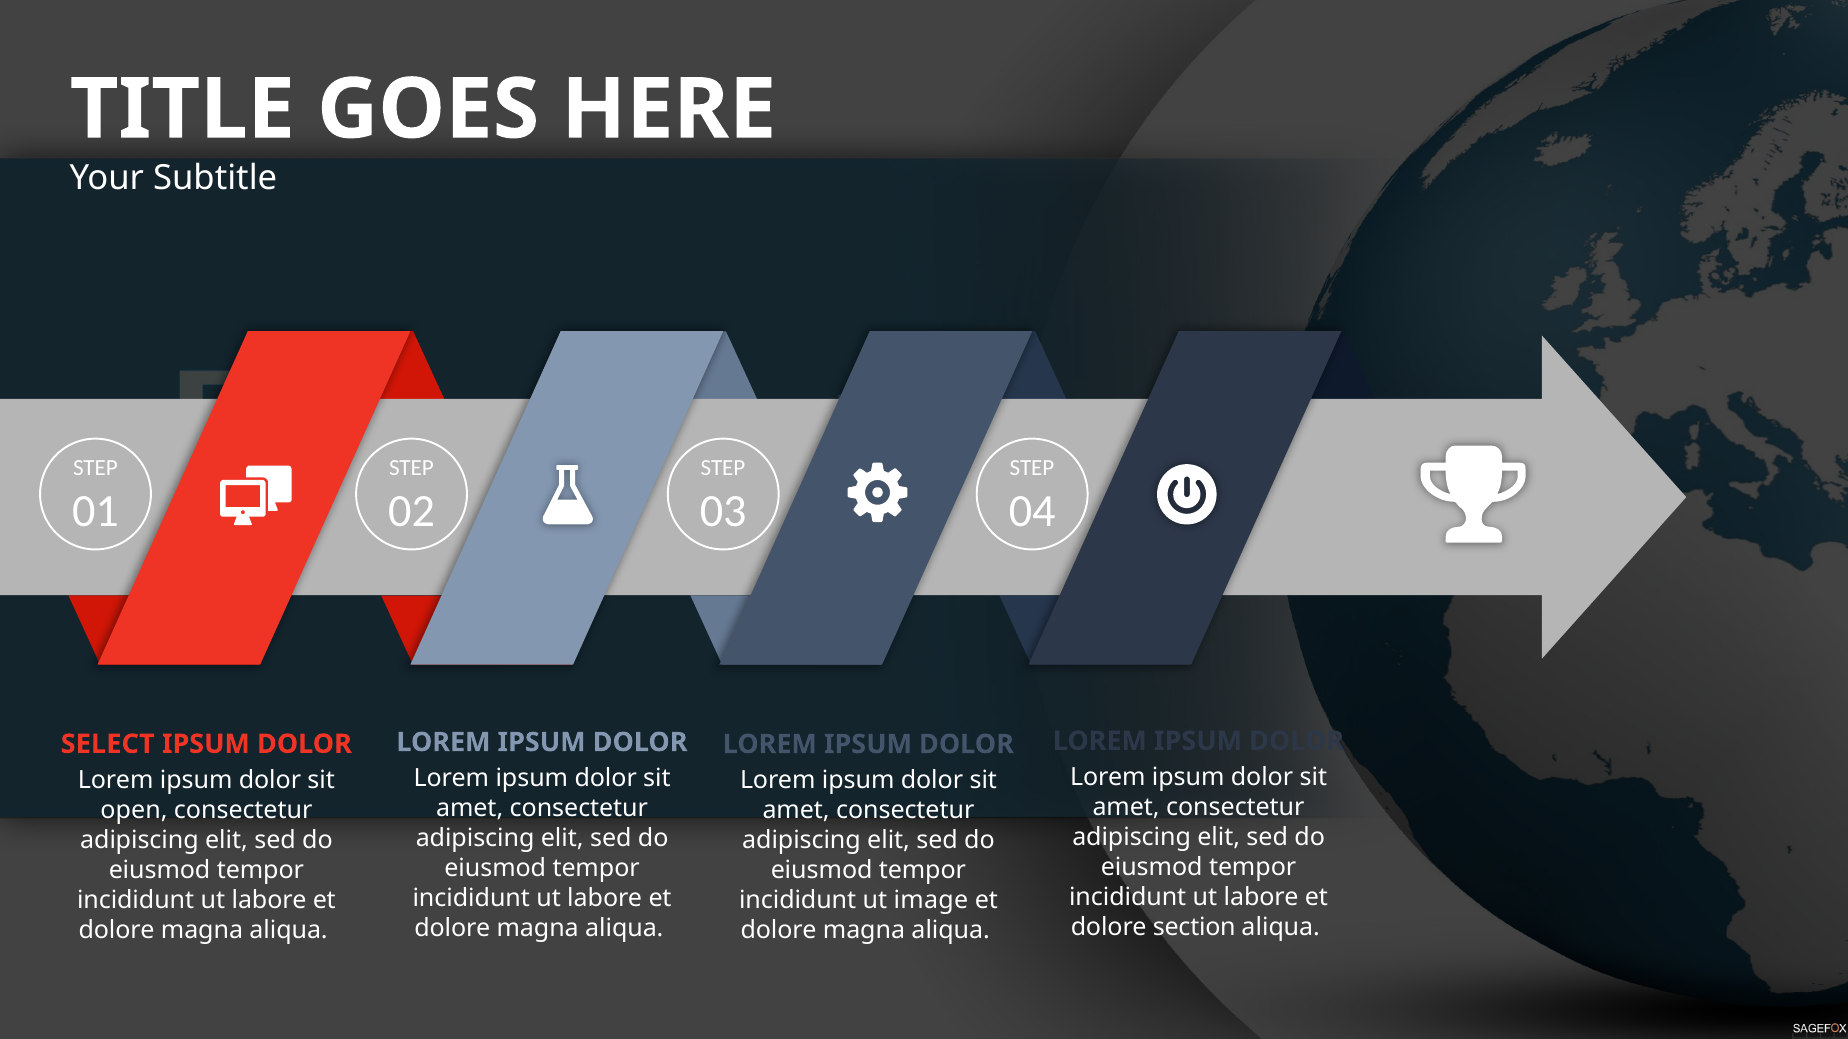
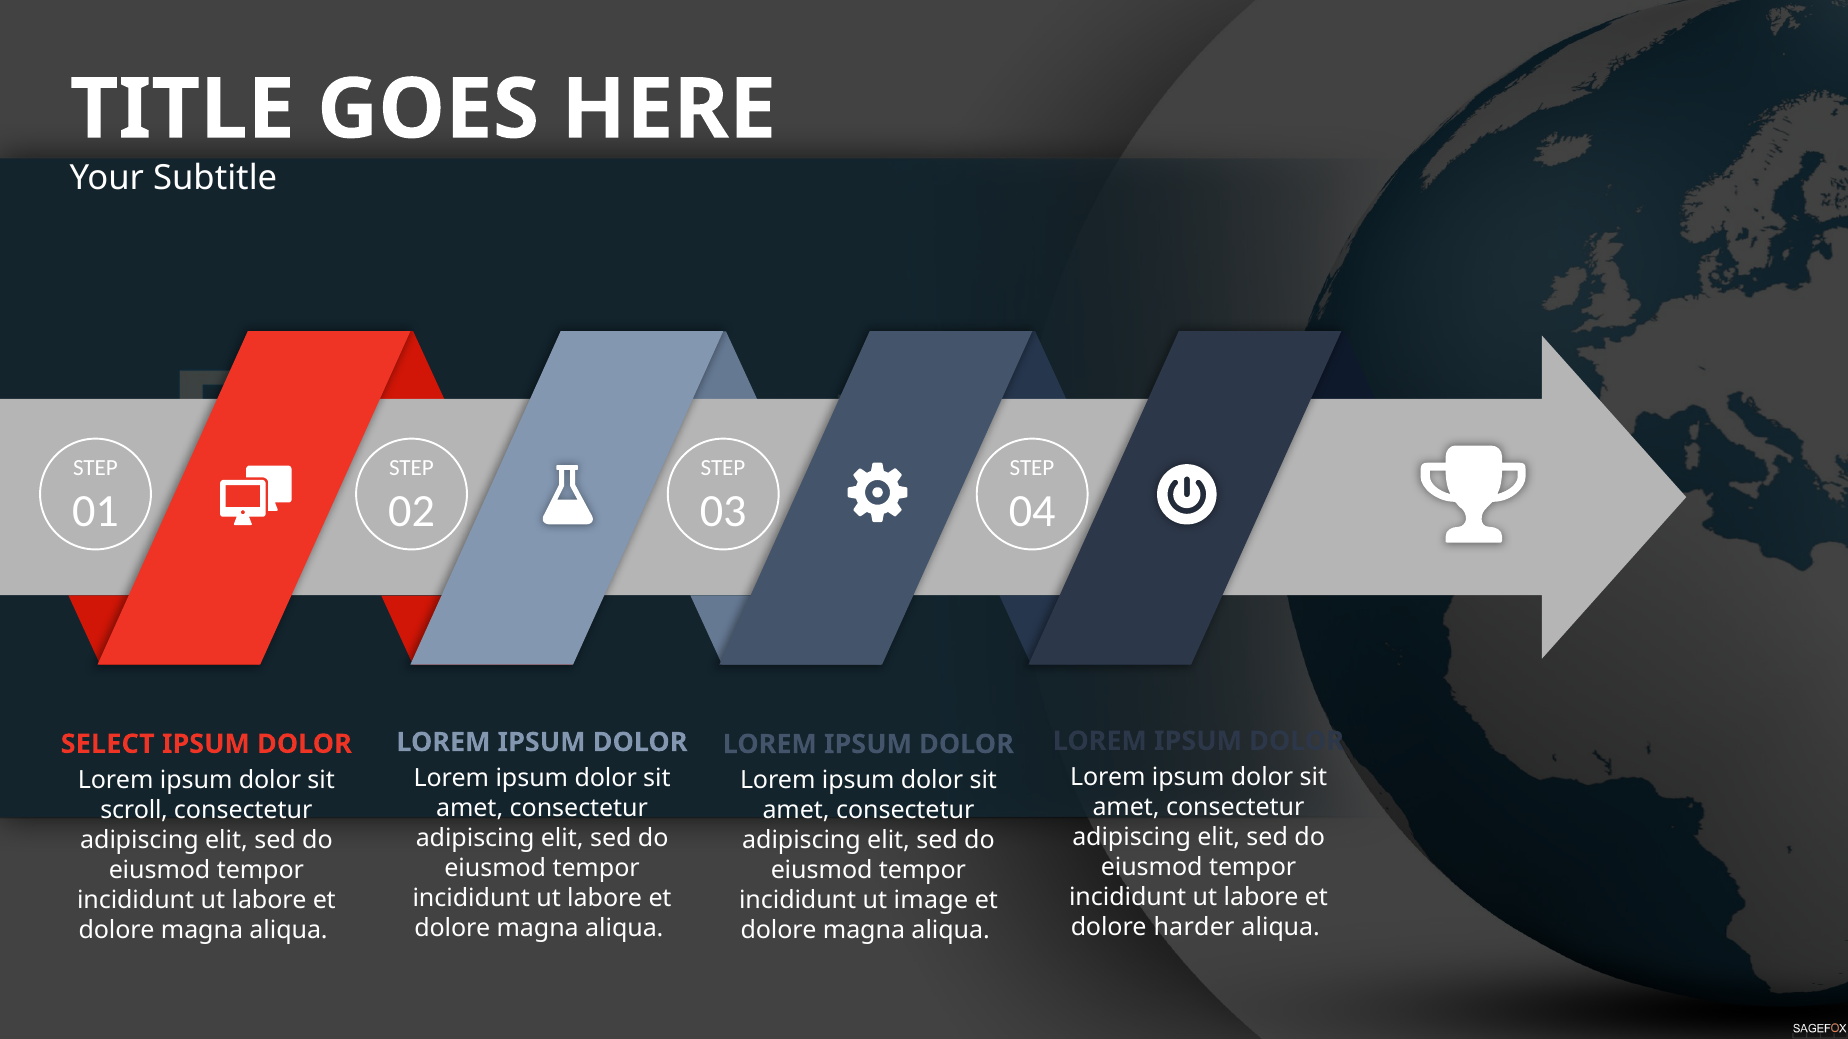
open: open -> scroll
section: section -> harder
